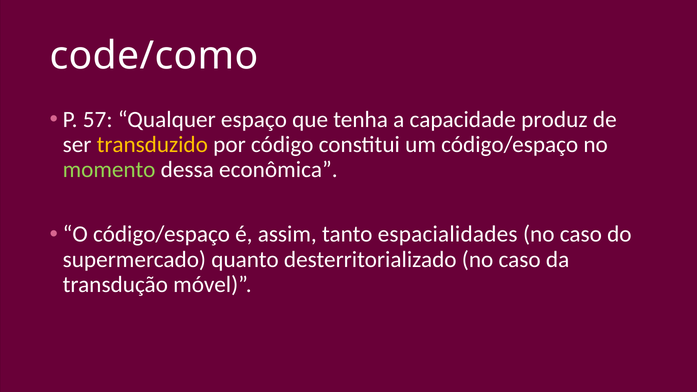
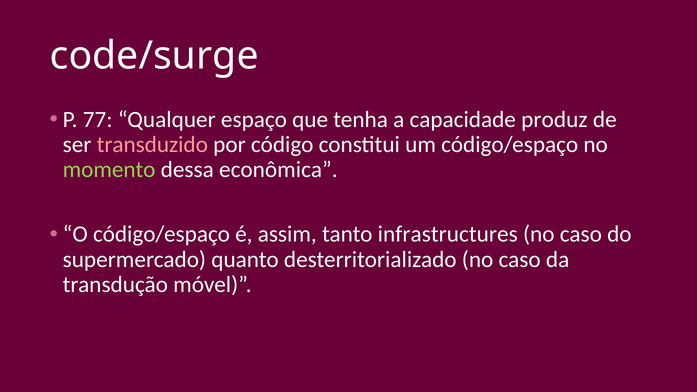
code/como: code/como -> code/surge
57: 57 -> 77
transduzido colour: yellow -> pink
espacialidades: espacialidades -> infrastructures
